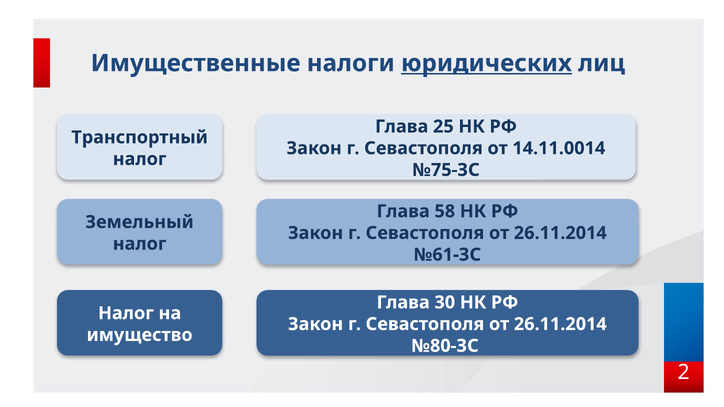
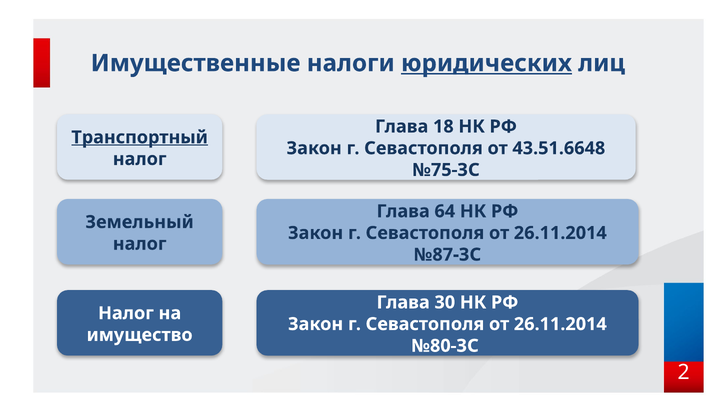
25: 25 -> 18
Транспортный underline: none -> present
14.11.0014: 14.11.0014 -> 43.51.6648
58: 58 -> 64
№61-ЗС: №61-ЗС -> №87-ЗС
